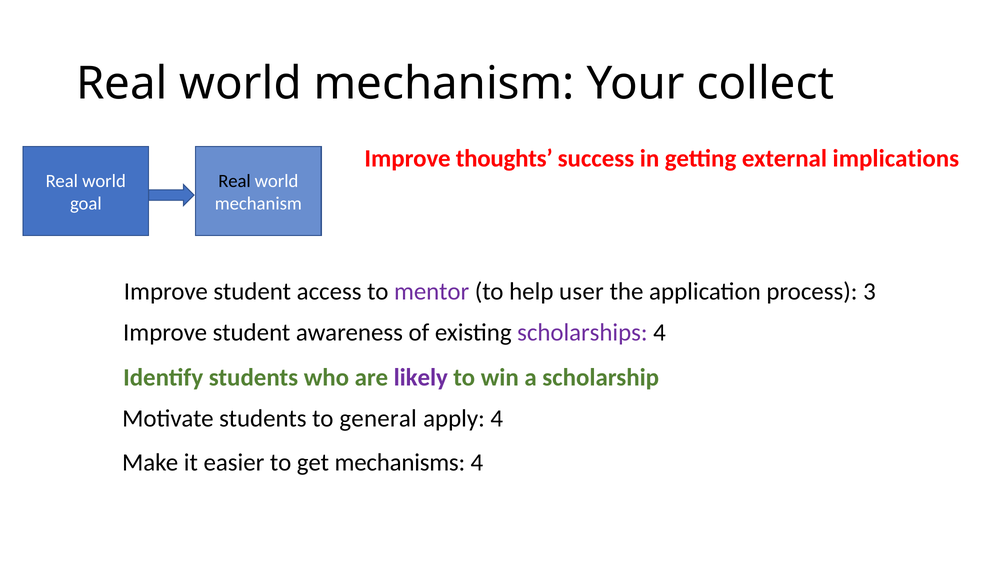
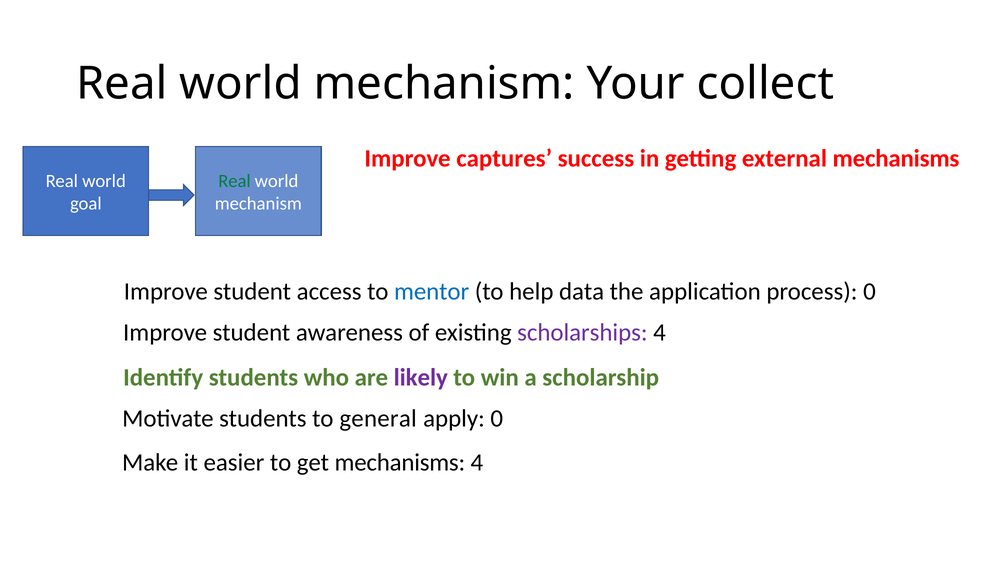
thoughts: thoughts -> captures
external implications: implications -> mechanisms
Real at (234, 181) colour: black -> green
mentor colour: purple -> blue
user: user -> data
process 3: 3 -> 0
apply 4: 4 -> 0
